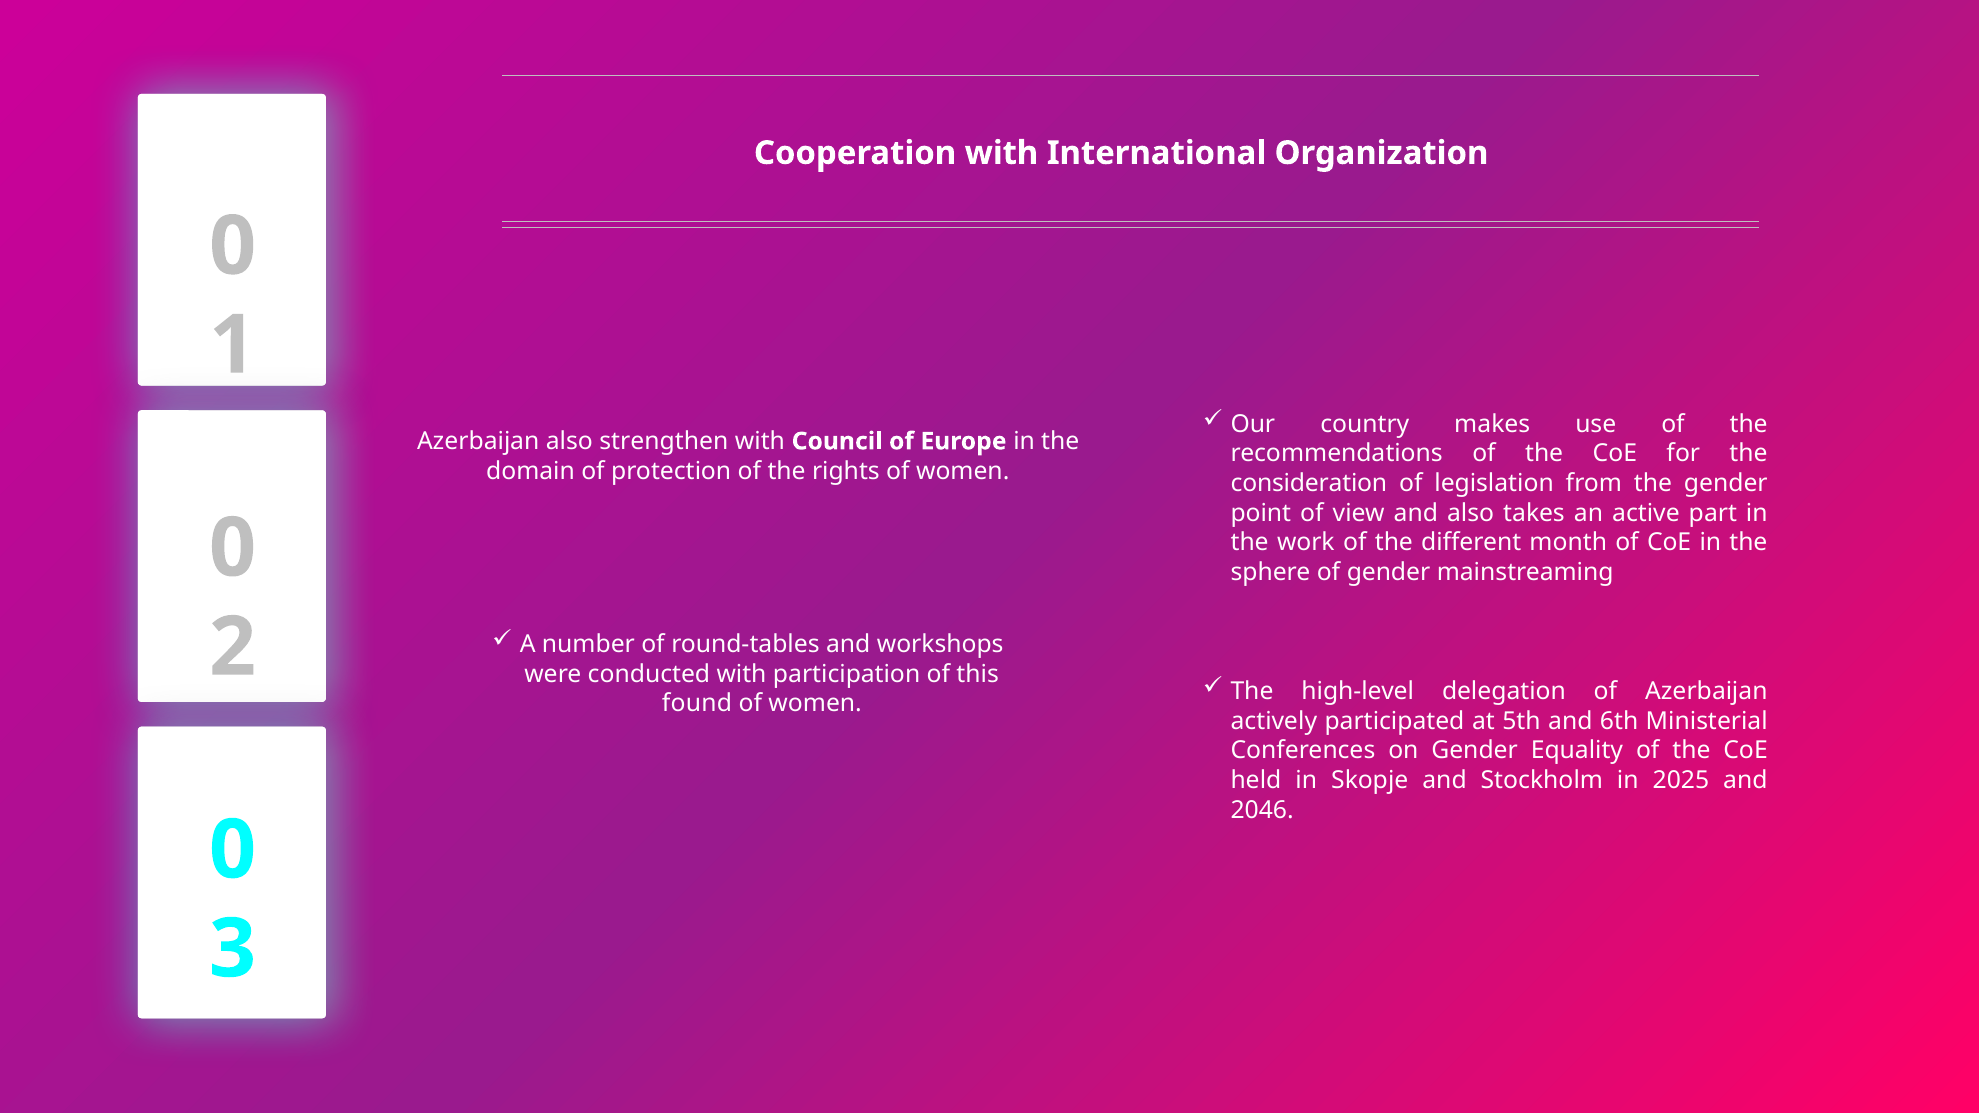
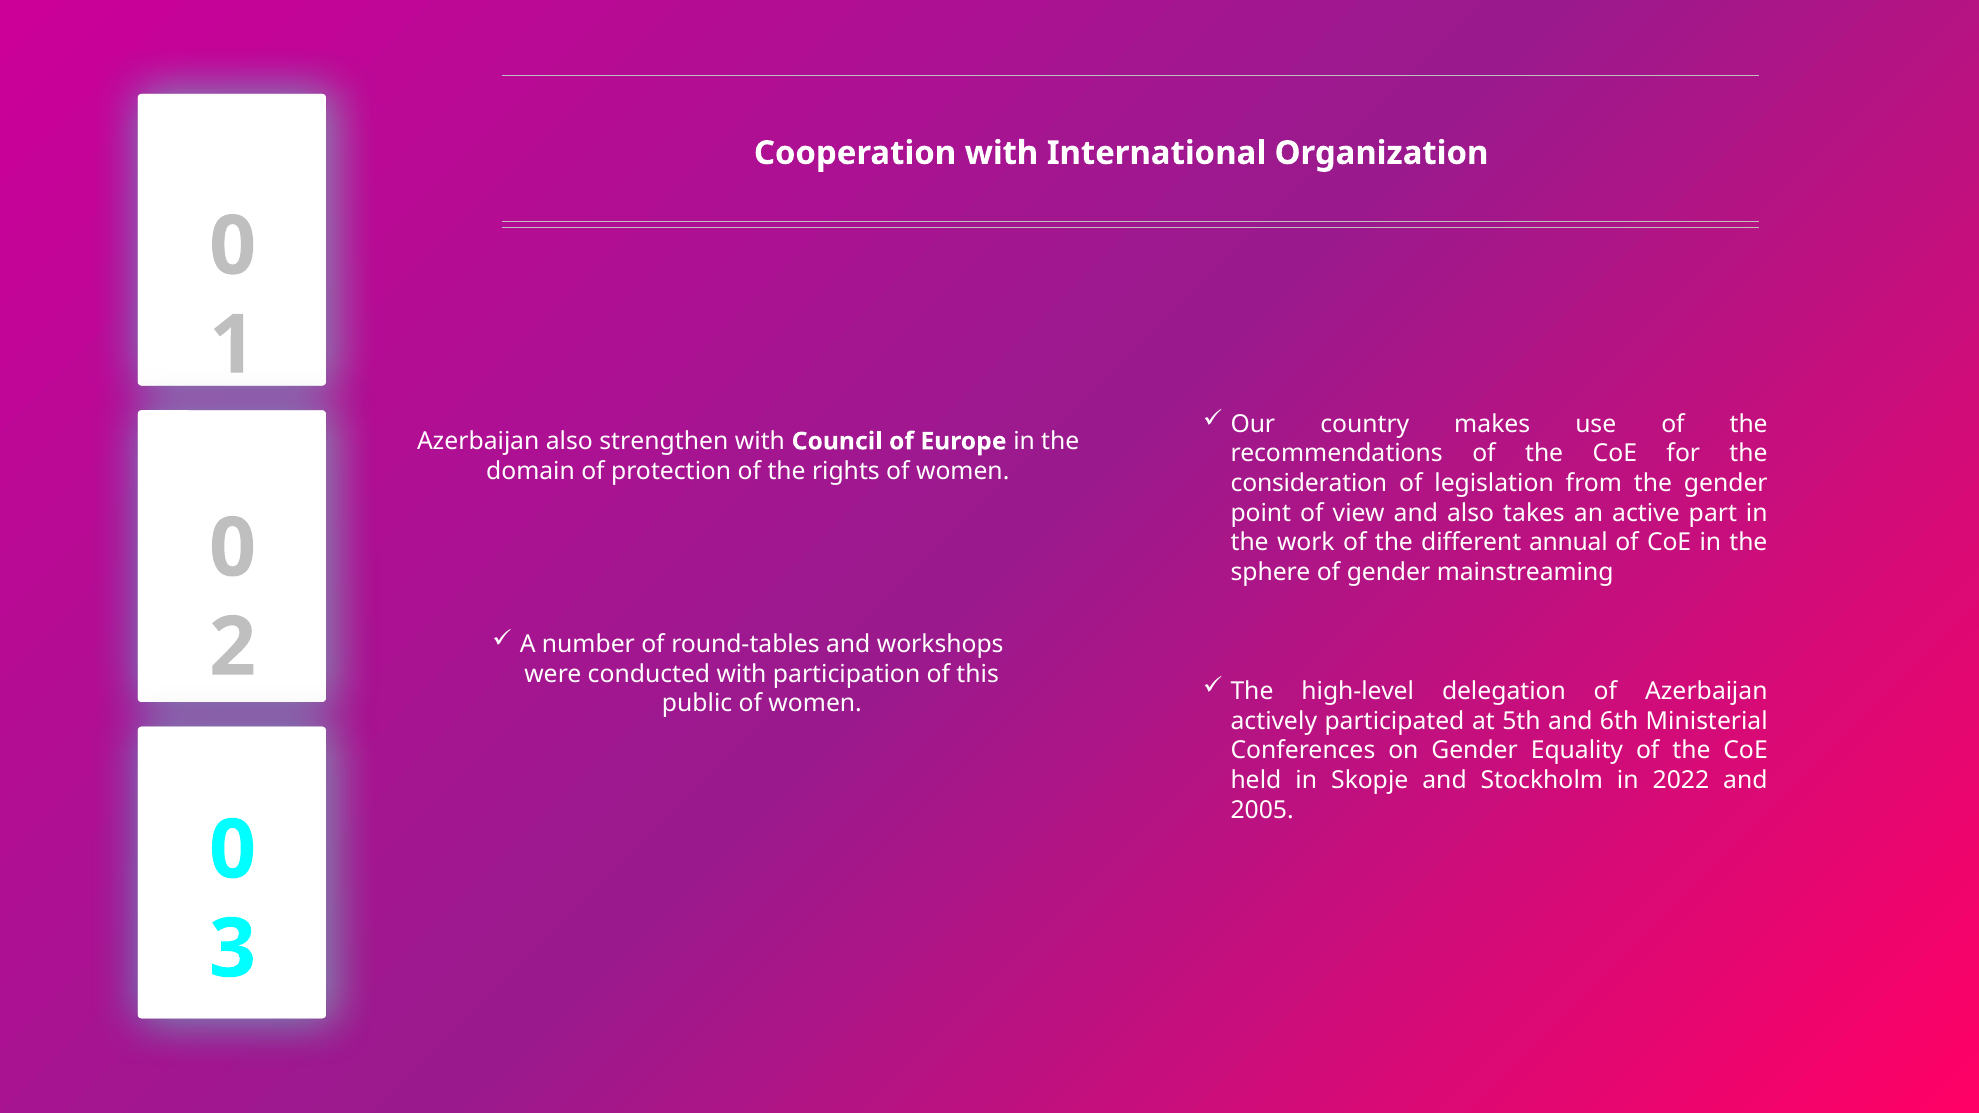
month: month -> annual
found: found -> public
2025: 2025 -> 2022
2046: 2046 -> 2005
